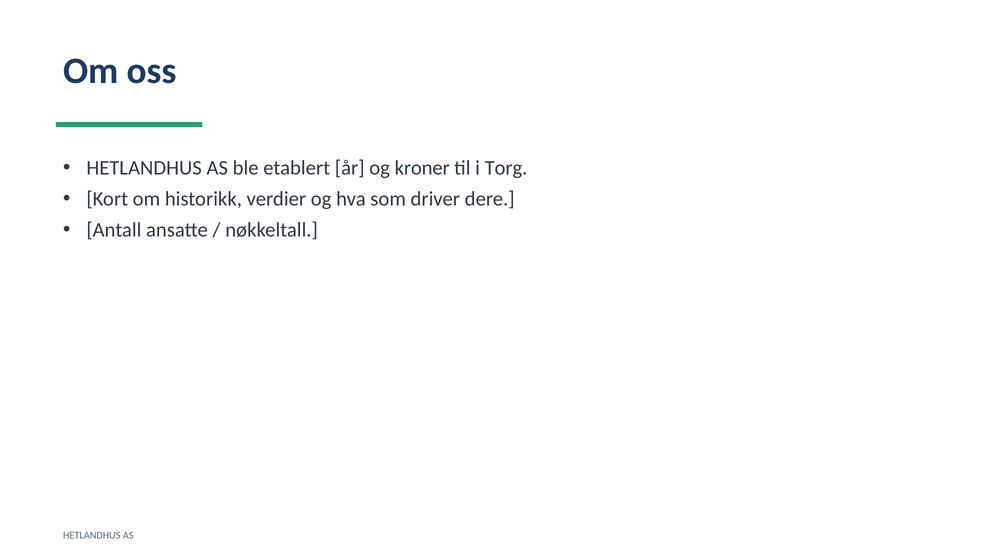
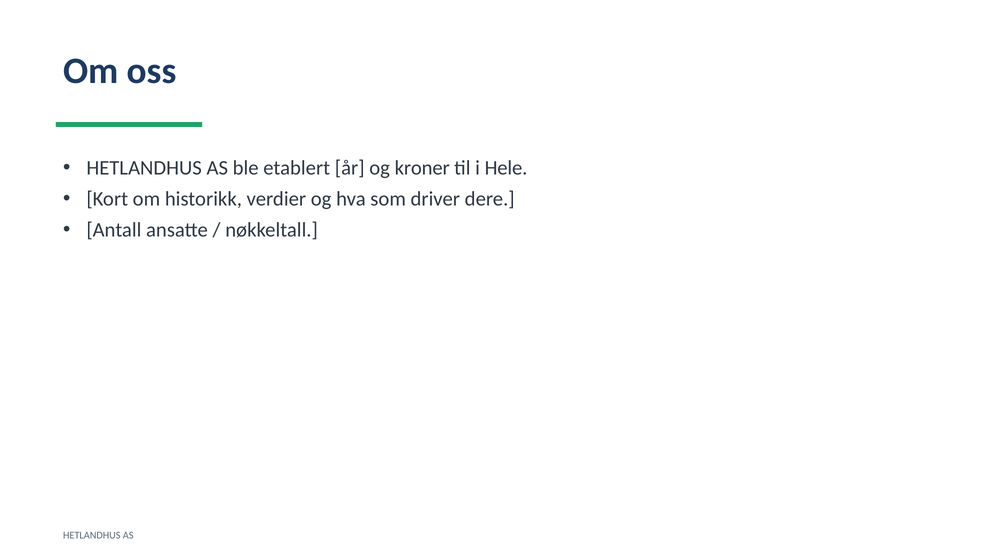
Torg: Torg -> Hele
